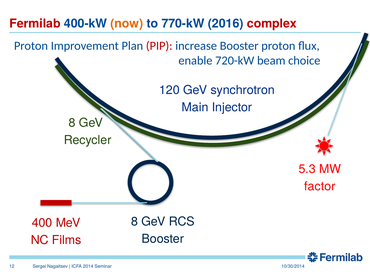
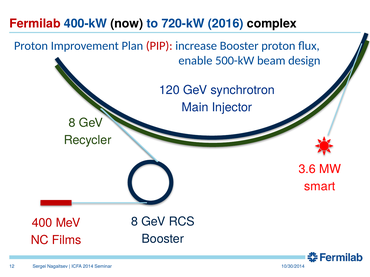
now colour: orange -> black
770-kW: 770-kW -> 720-kW
complex colour: red -> black
720-kW: 720-kW -> 500-kW
choice: choice -> design
5.3: 5.3 -> 3.6
factor: factor -> smart
